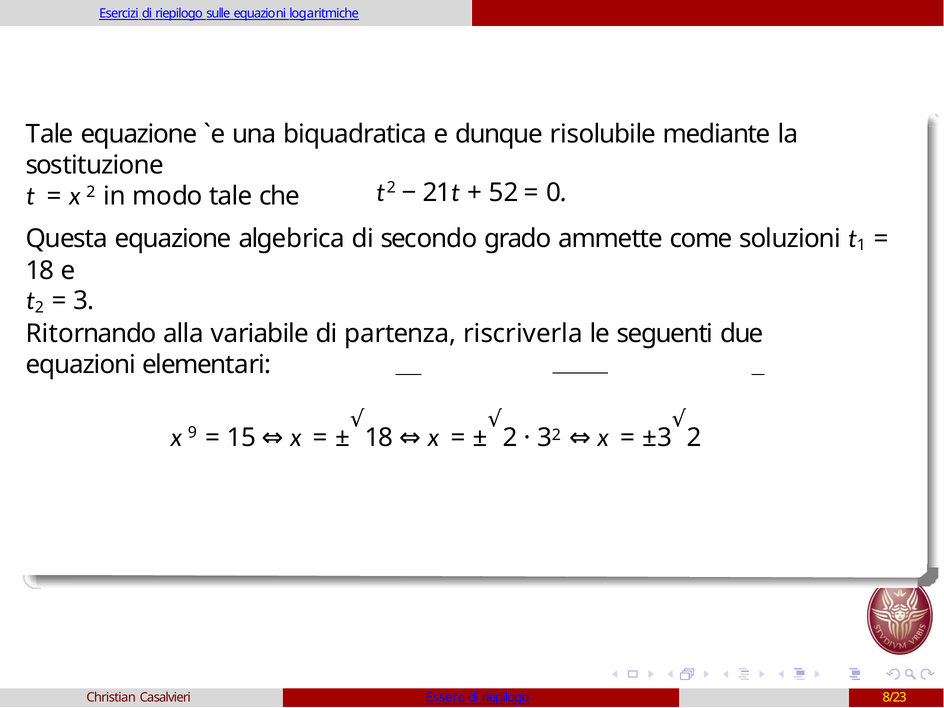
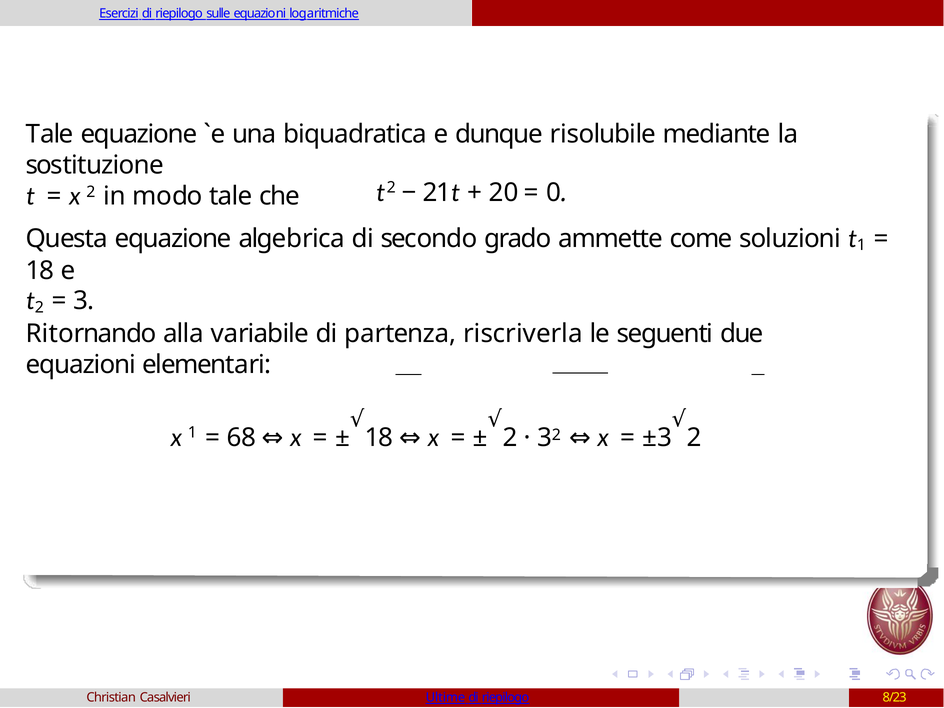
52: 52 -> 20
x 9: 9 -> 1
15: 15 -> 68
Essere: Essere -> Ultime
